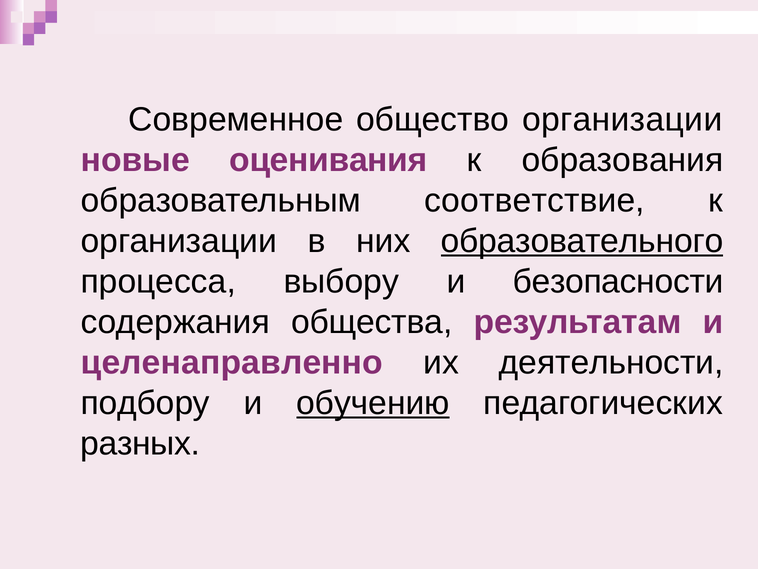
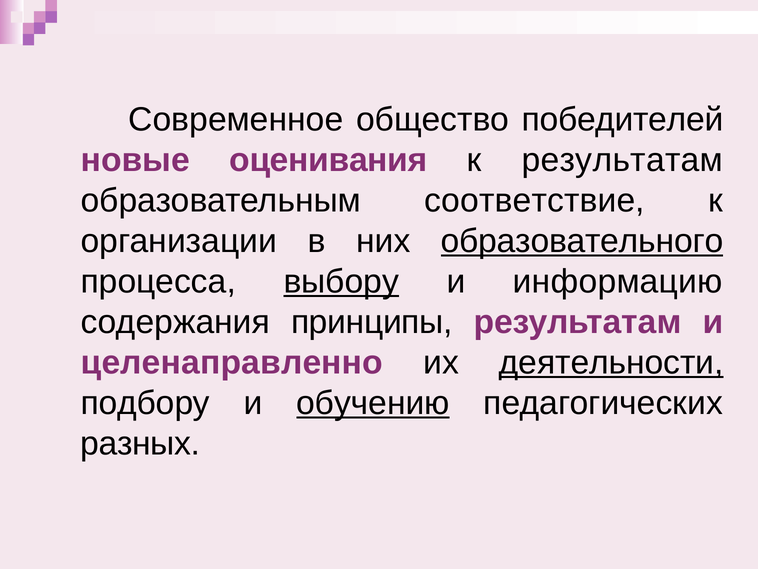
общество организации: организации -> победителей
к образования: образования -> результатам
выбору underline: none -> present
безопасности: безопасности -> информацию
общества: общества -> принципы
деятельности underline: none -> present
